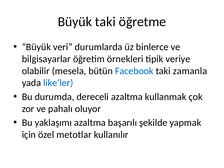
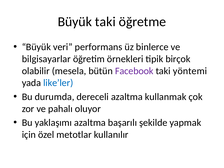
durumlarda: durumlarda -> performans
veriye: veriye -> birçok
Facebook colour: blue -> purple
zamanla: zamanla -> yöntemi
